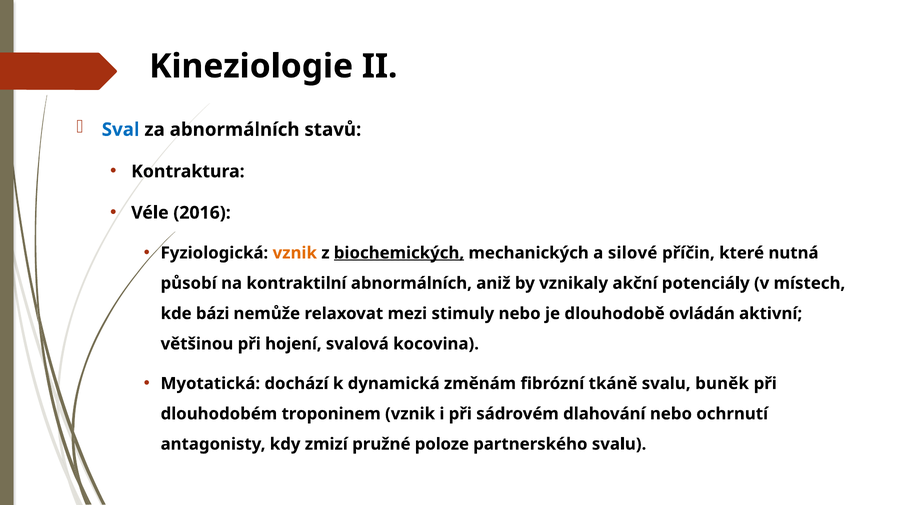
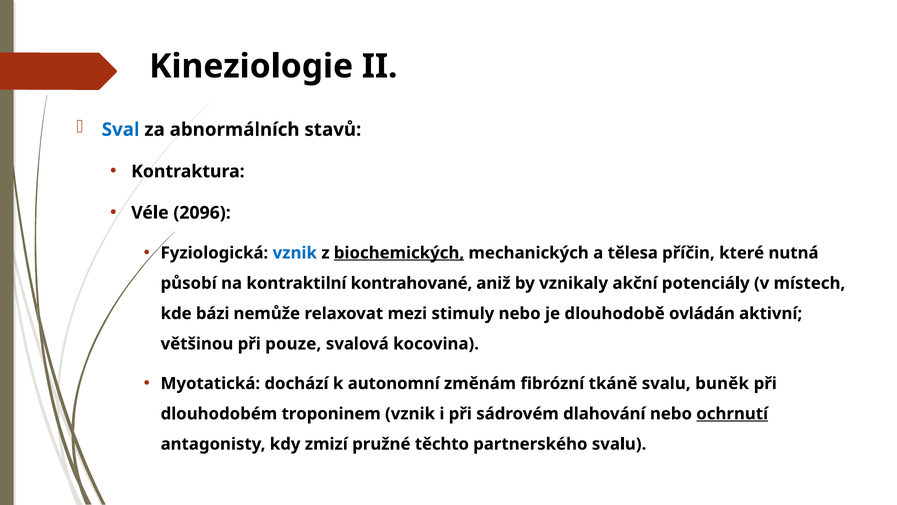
2016: 2016 -> 2096
vznik at (295, 253) colour: orange -> blue
silové: silové -> tělesa
kontraktilní abnormálních: abnormálních -> kontrahované
hojení: hojení -> pouze
dynamická: dynamická -> autonomní
ochrnutí underline: none -> present
poloze: poloze -> těchto
